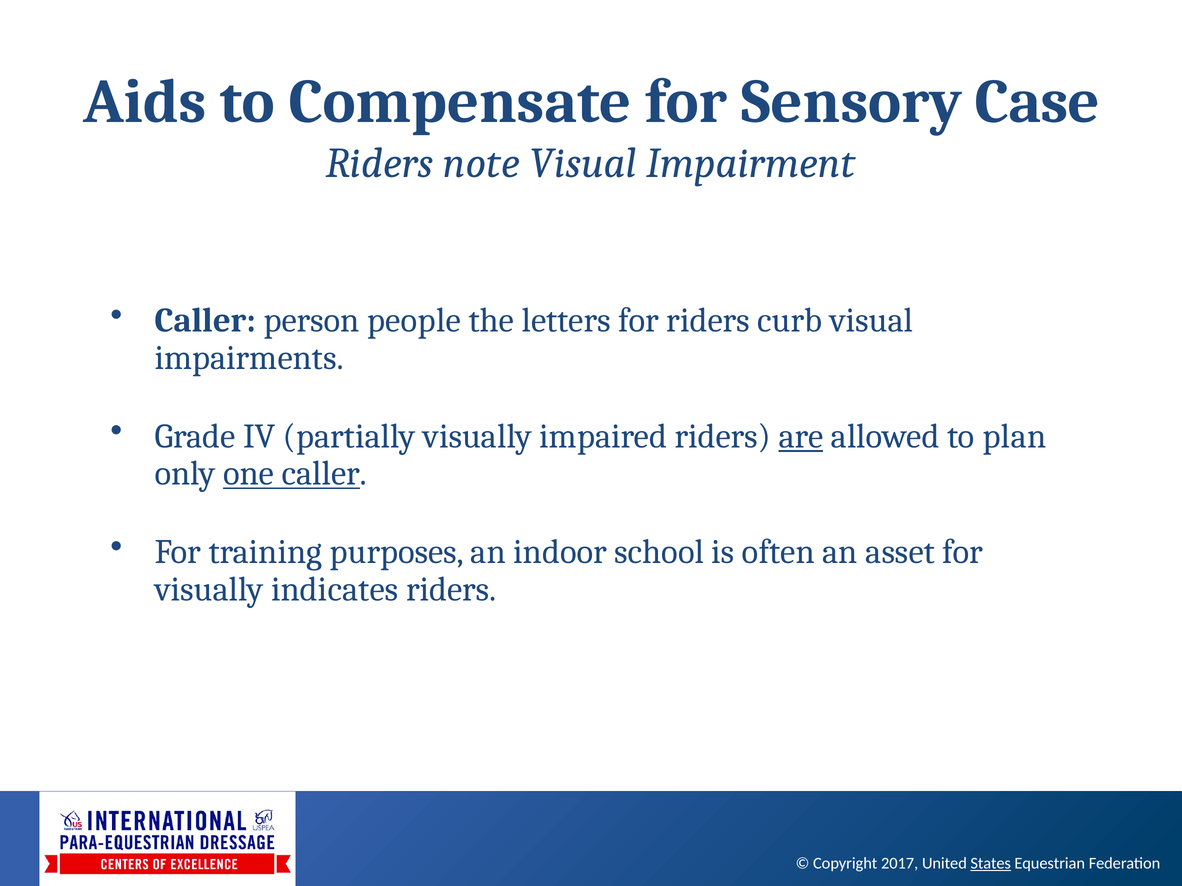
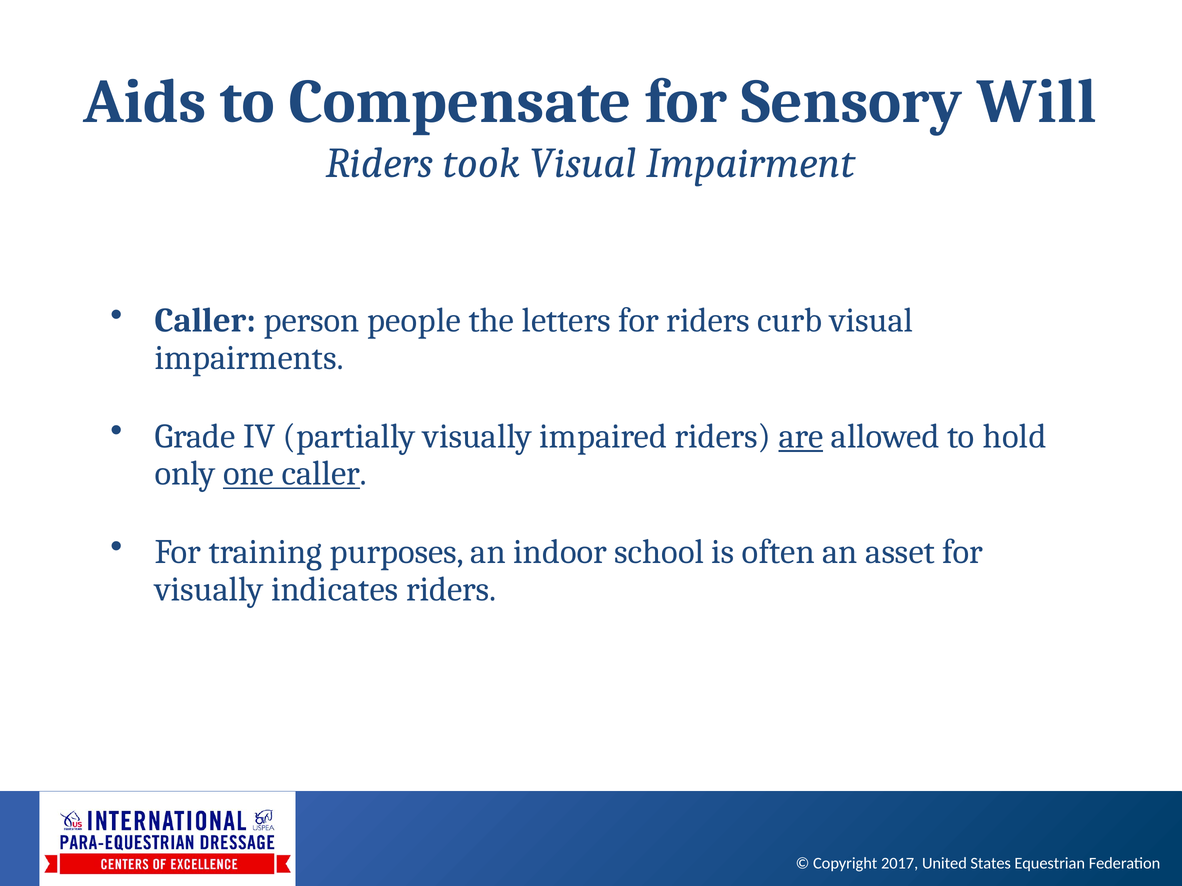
Case: Case -> Will
note: note -> took
plan: plan -> hold
States underline: present -> none
